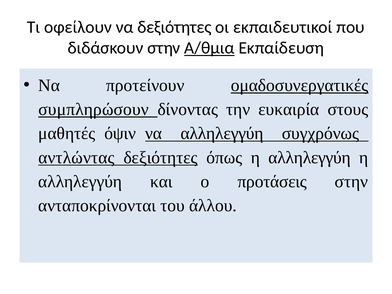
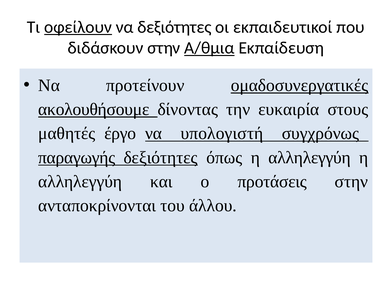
οφείλουν underline: none -> present
συμπληρώσουν: συμπληρώσουν -> ακολουθήσουμε
όψιν: όψιν -> έργο
να αλληλεγγύη: αλληλεγγύη -> υπολογιστή
αντλώντας: αντλώντας -> παραγωγής
